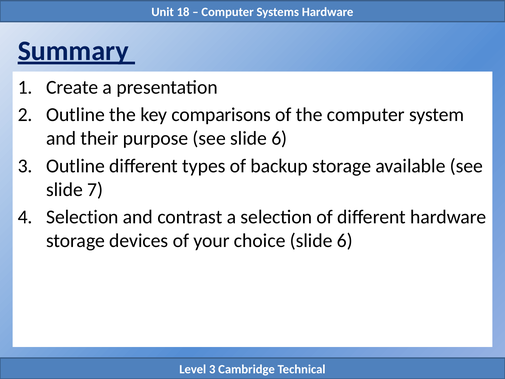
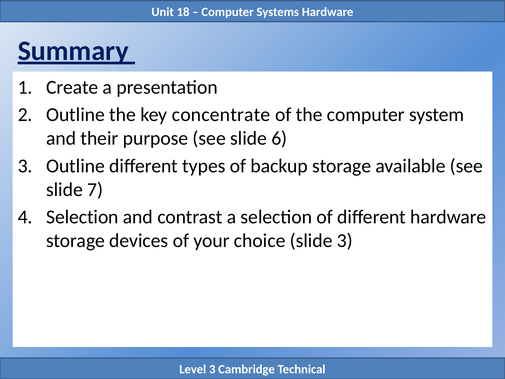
comparisons: comparisons -> concentrate
choice slide 6: 6 -> 3
